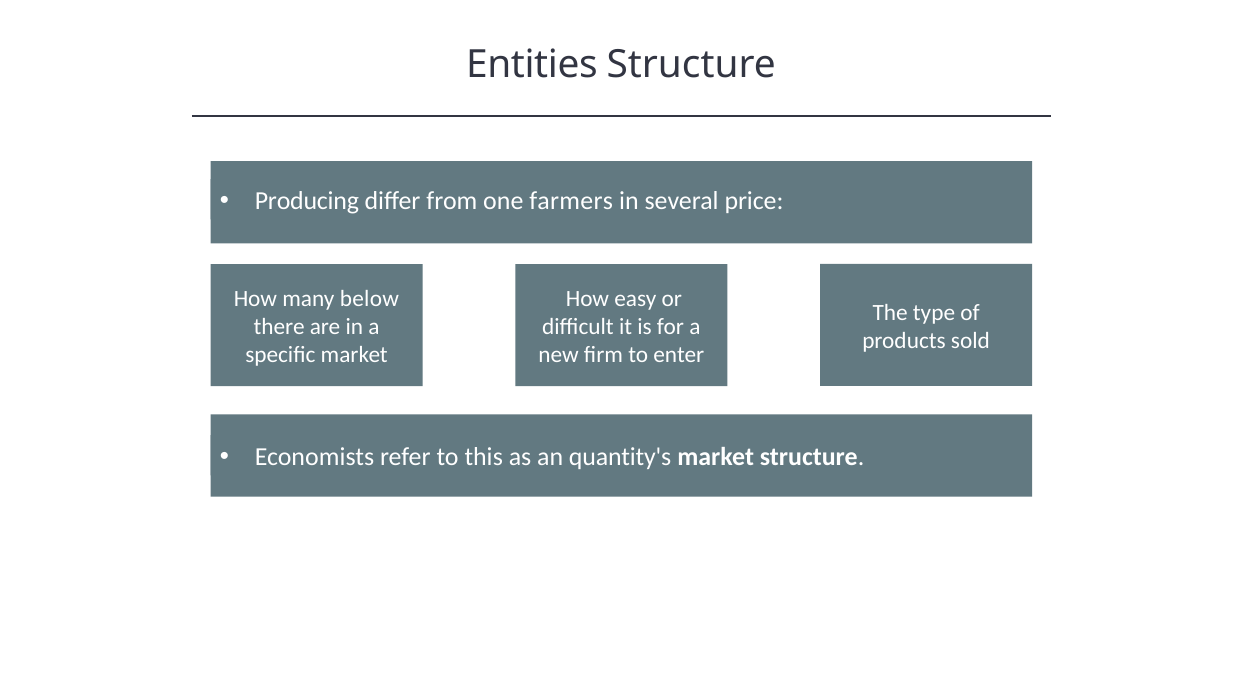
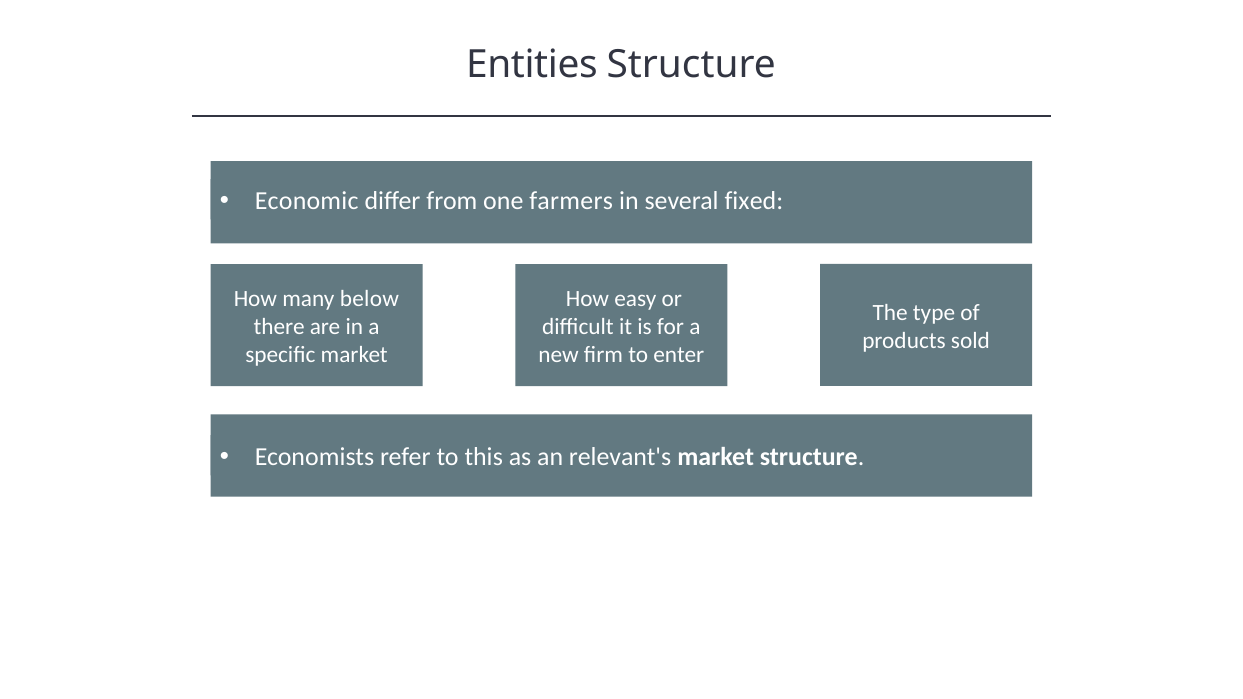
Producing: Producing -> Economic
price: price -> fixed
quantity's: quantity's -> relevant's
